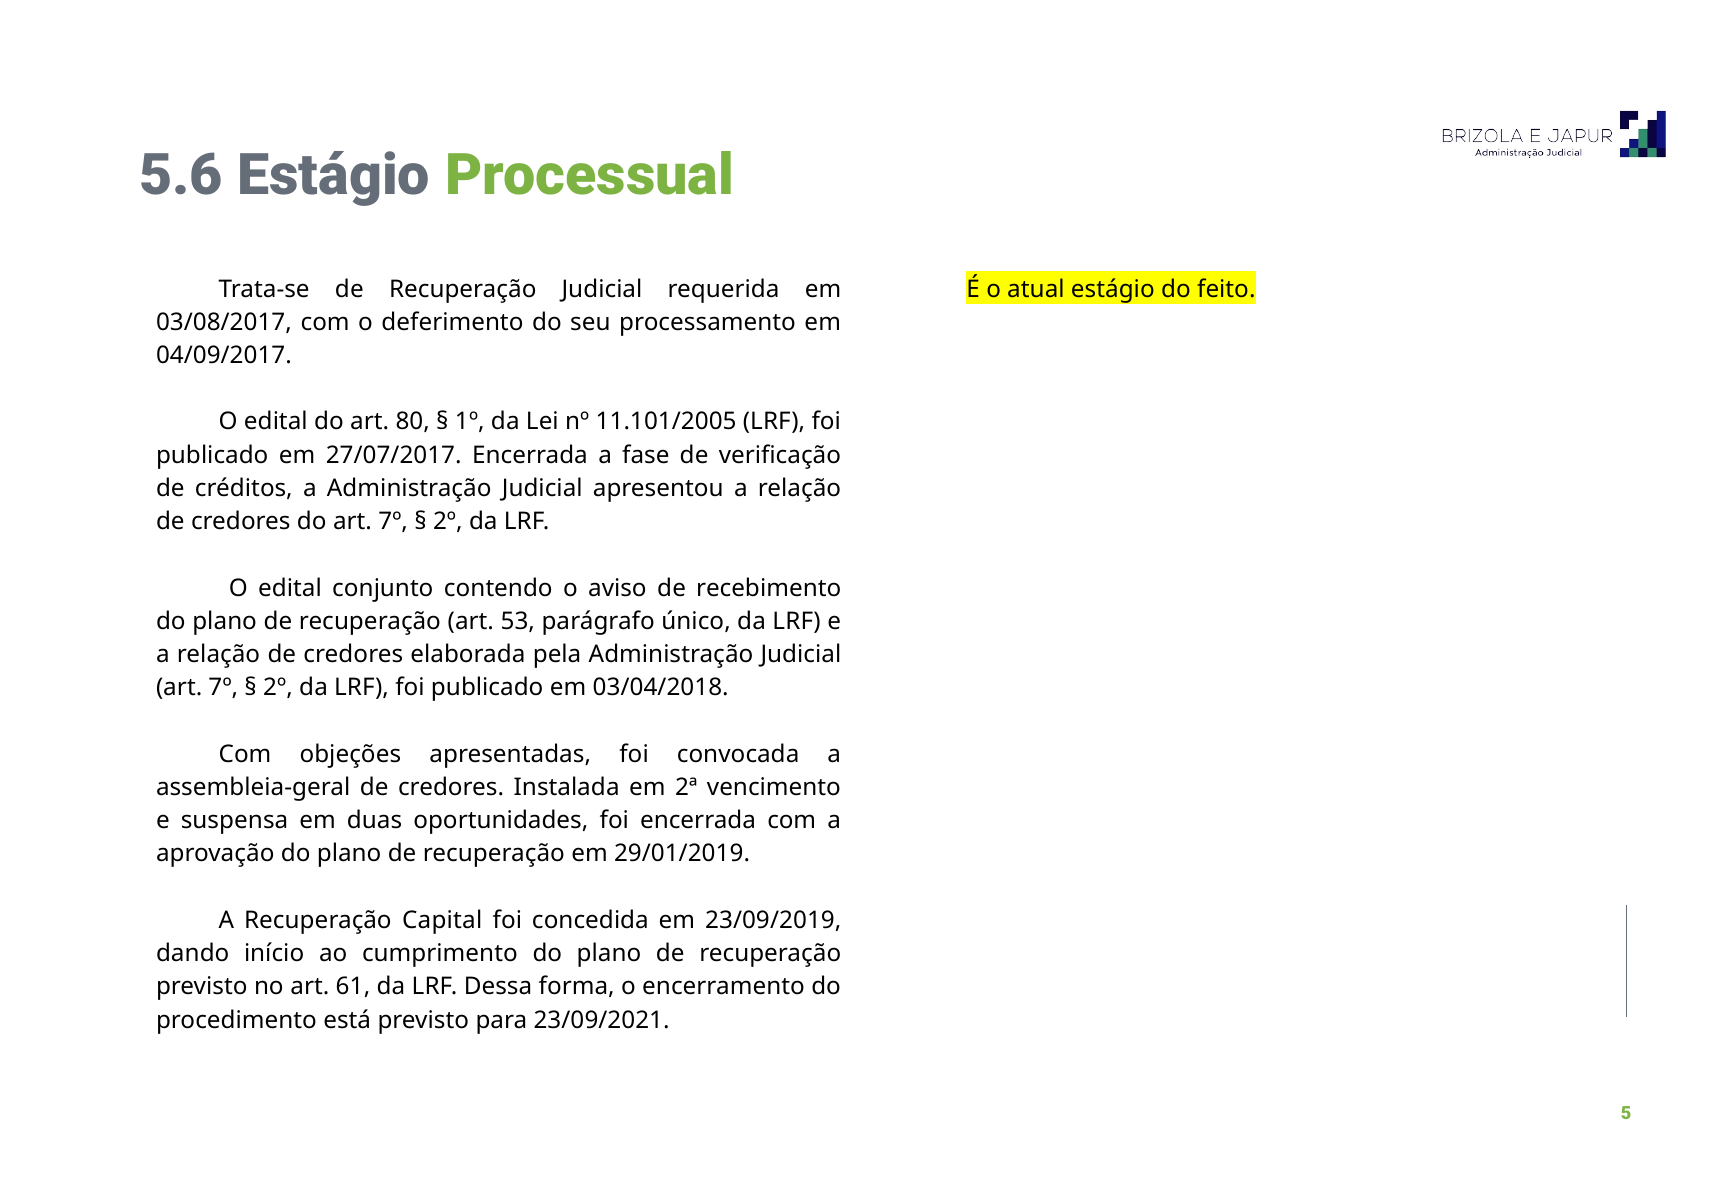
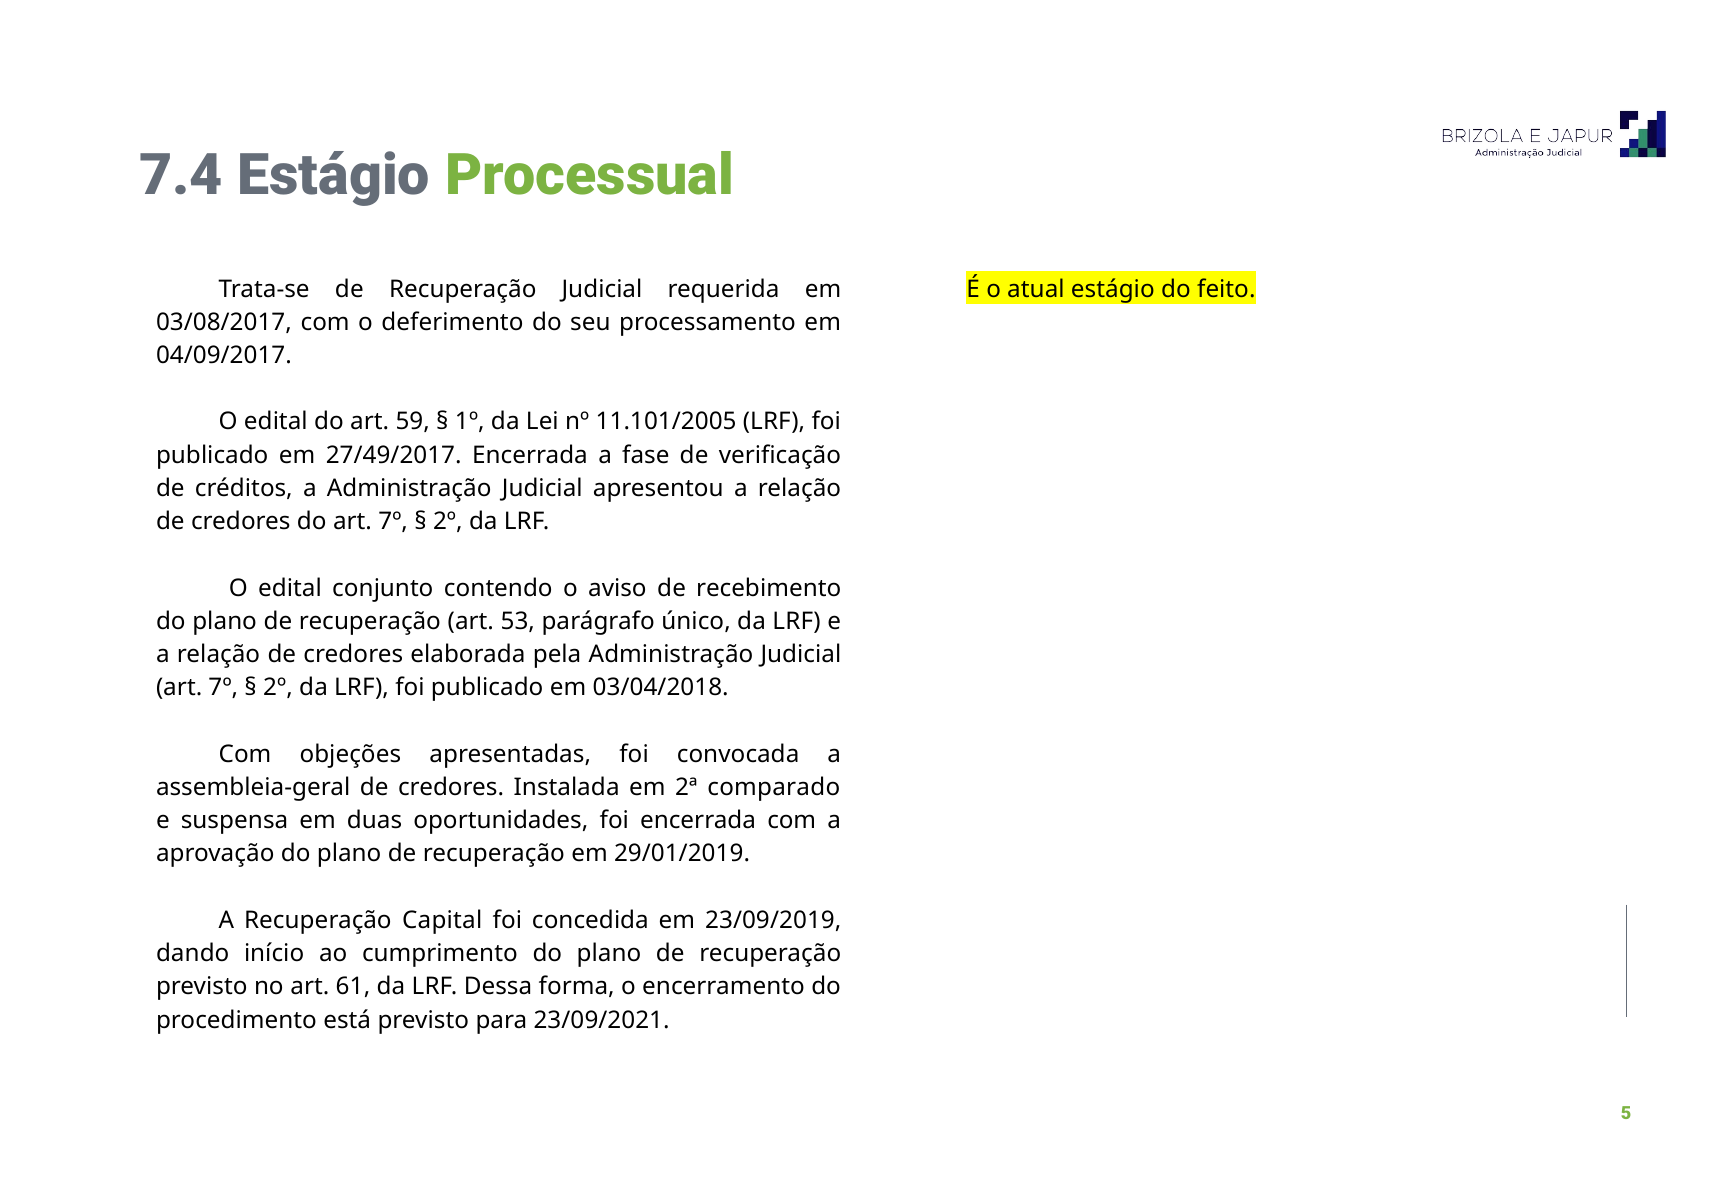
5.6: 5.6 -> 7.4
80: 80 -> 59
27/07/2017: 27/07/2017 -> 27/49/2017
vencimento: vencimento -> comparado
